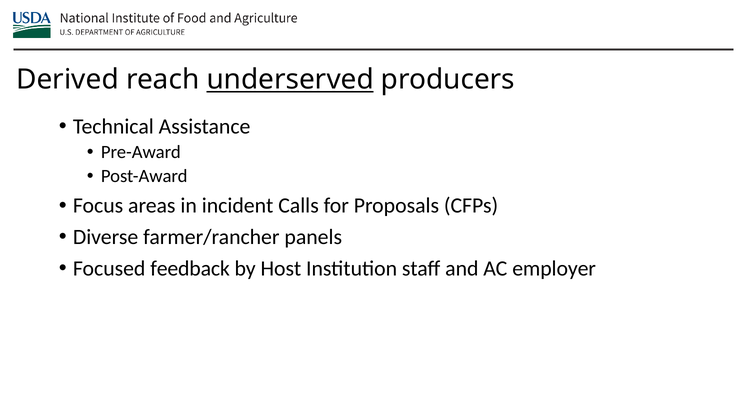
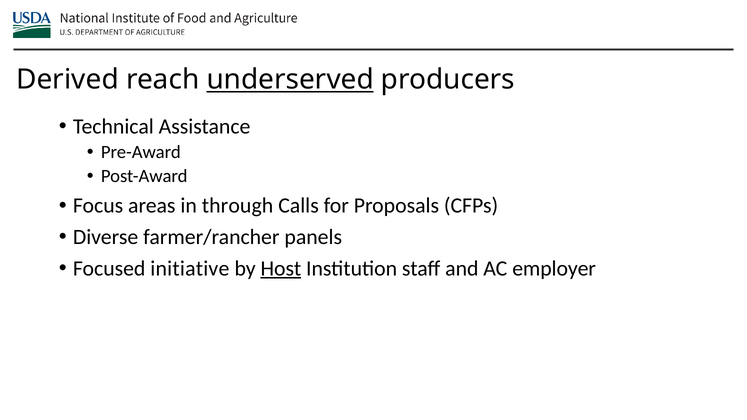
incident: incident -> through
feedback: feedback -> initiative
Host underline: none -> present
